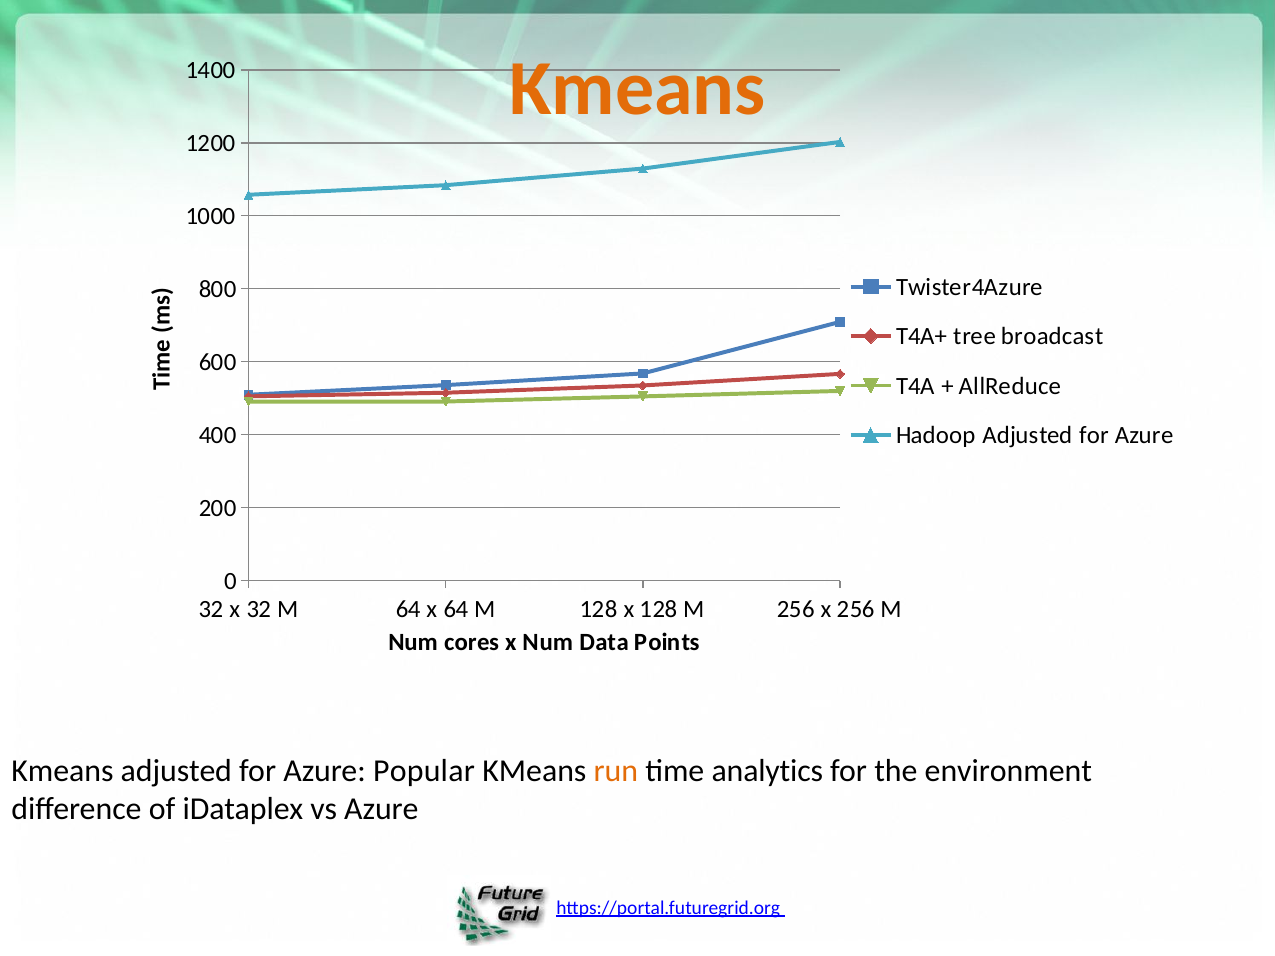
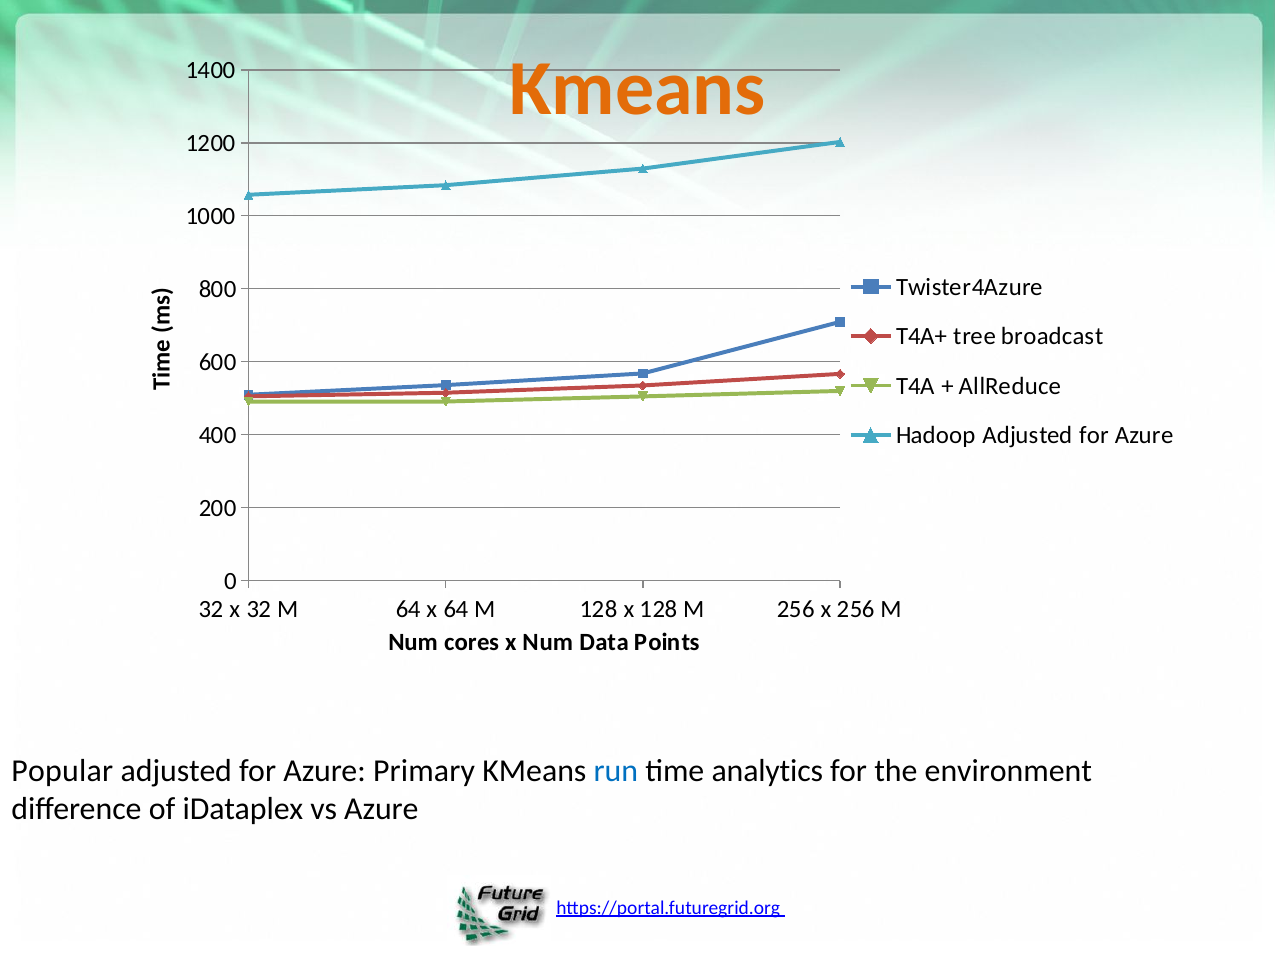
Kmeans at (62, 771): Kmeans -> Popular
Popular: Popular -> Primary
run colour: orange -> blue
